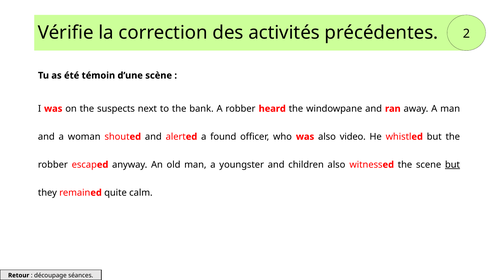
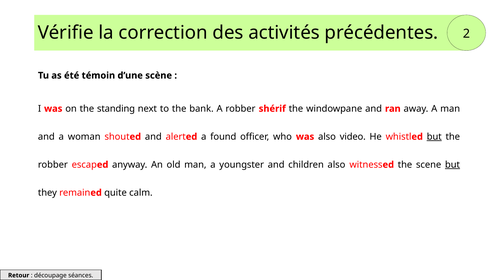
suspects: suspects -> standing
heard: heard -> shérif
but at (434, 137) underline: none -> present
